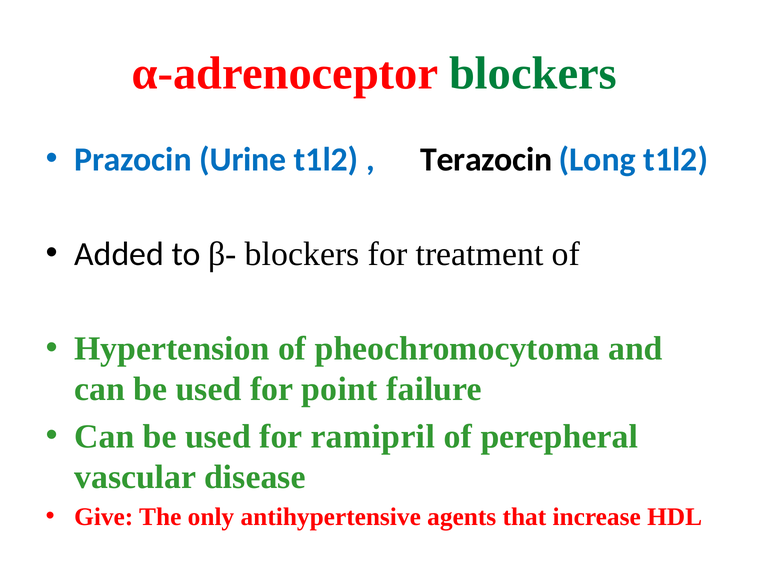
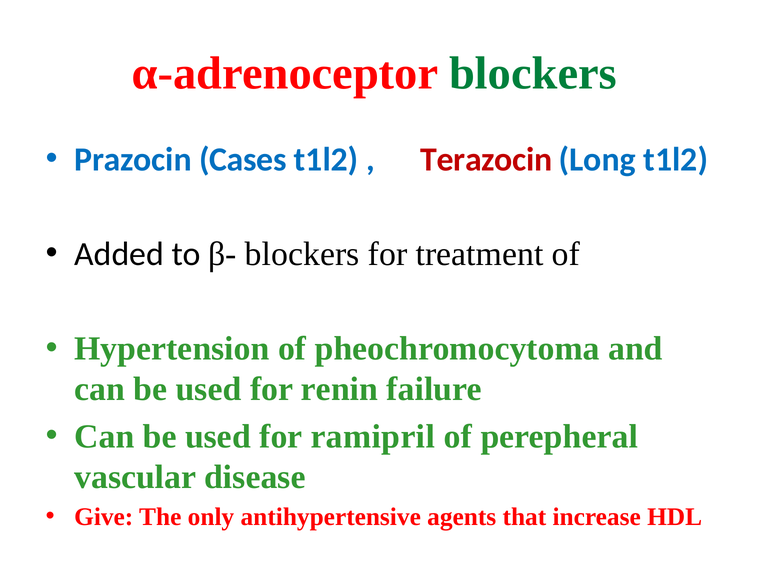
Urine: Urine -> Cases
Terazocin colour: black -> red
point: point -> renin
